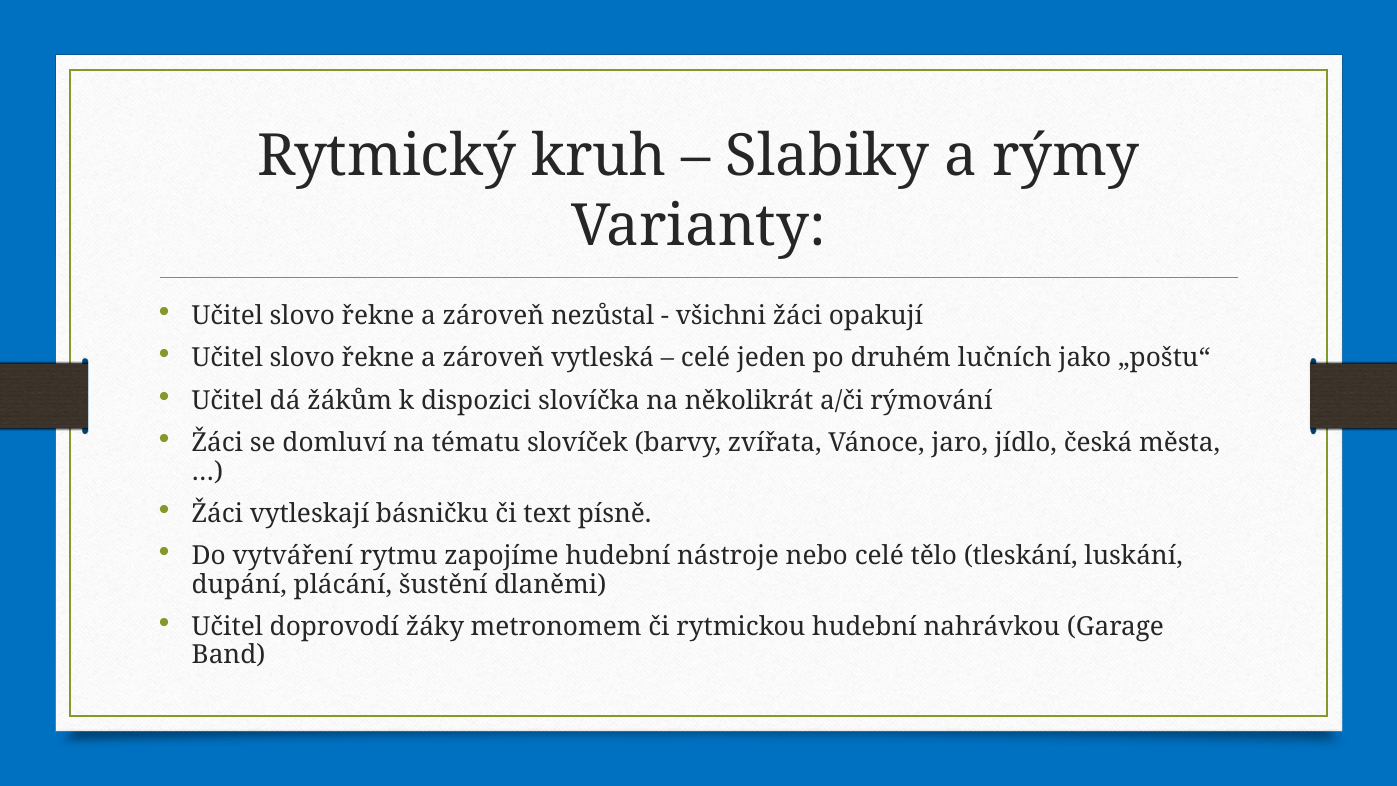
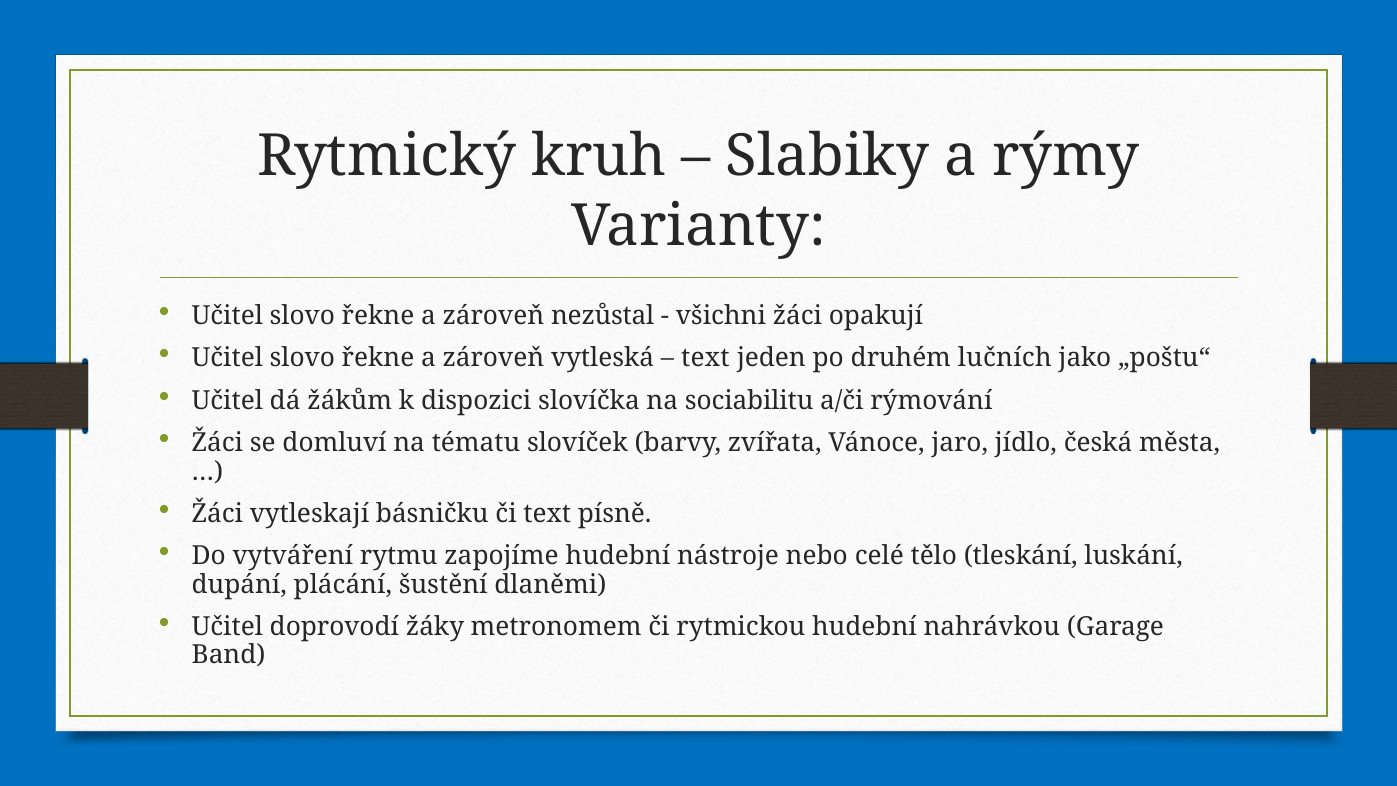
celé at (705, 358): celé -> text
několikrát: několikrát -> sociabilitu
